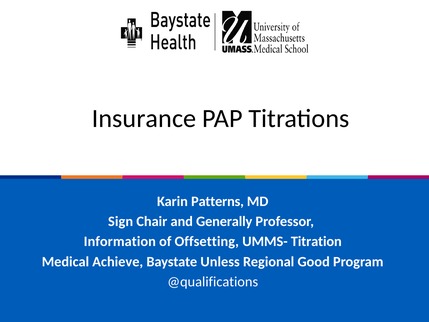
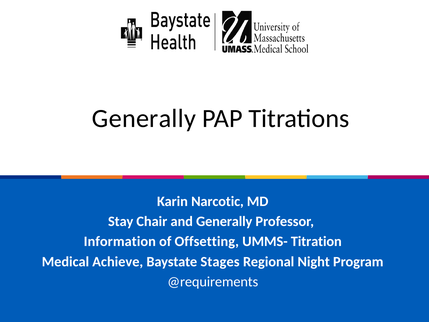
Insurance at (144, 119): Insurance -> Generally
Patterns: Patterns -> Narcotic
Sign: Sign -> Stay
Unless: Unless -> Stages
Good: Good -> Night
@qualifications: @qualifications -> @requirements
